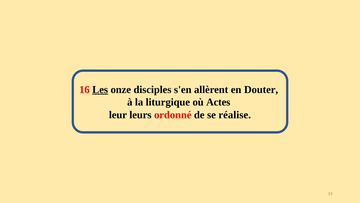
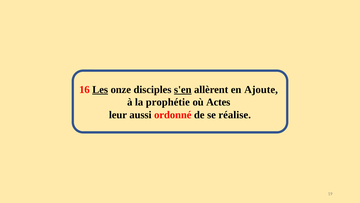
s'en underline: none -> present
Douter: Douter -> Ajoute
liturgique: liturgique -> prophétie
leurs: leurs -> aussi
